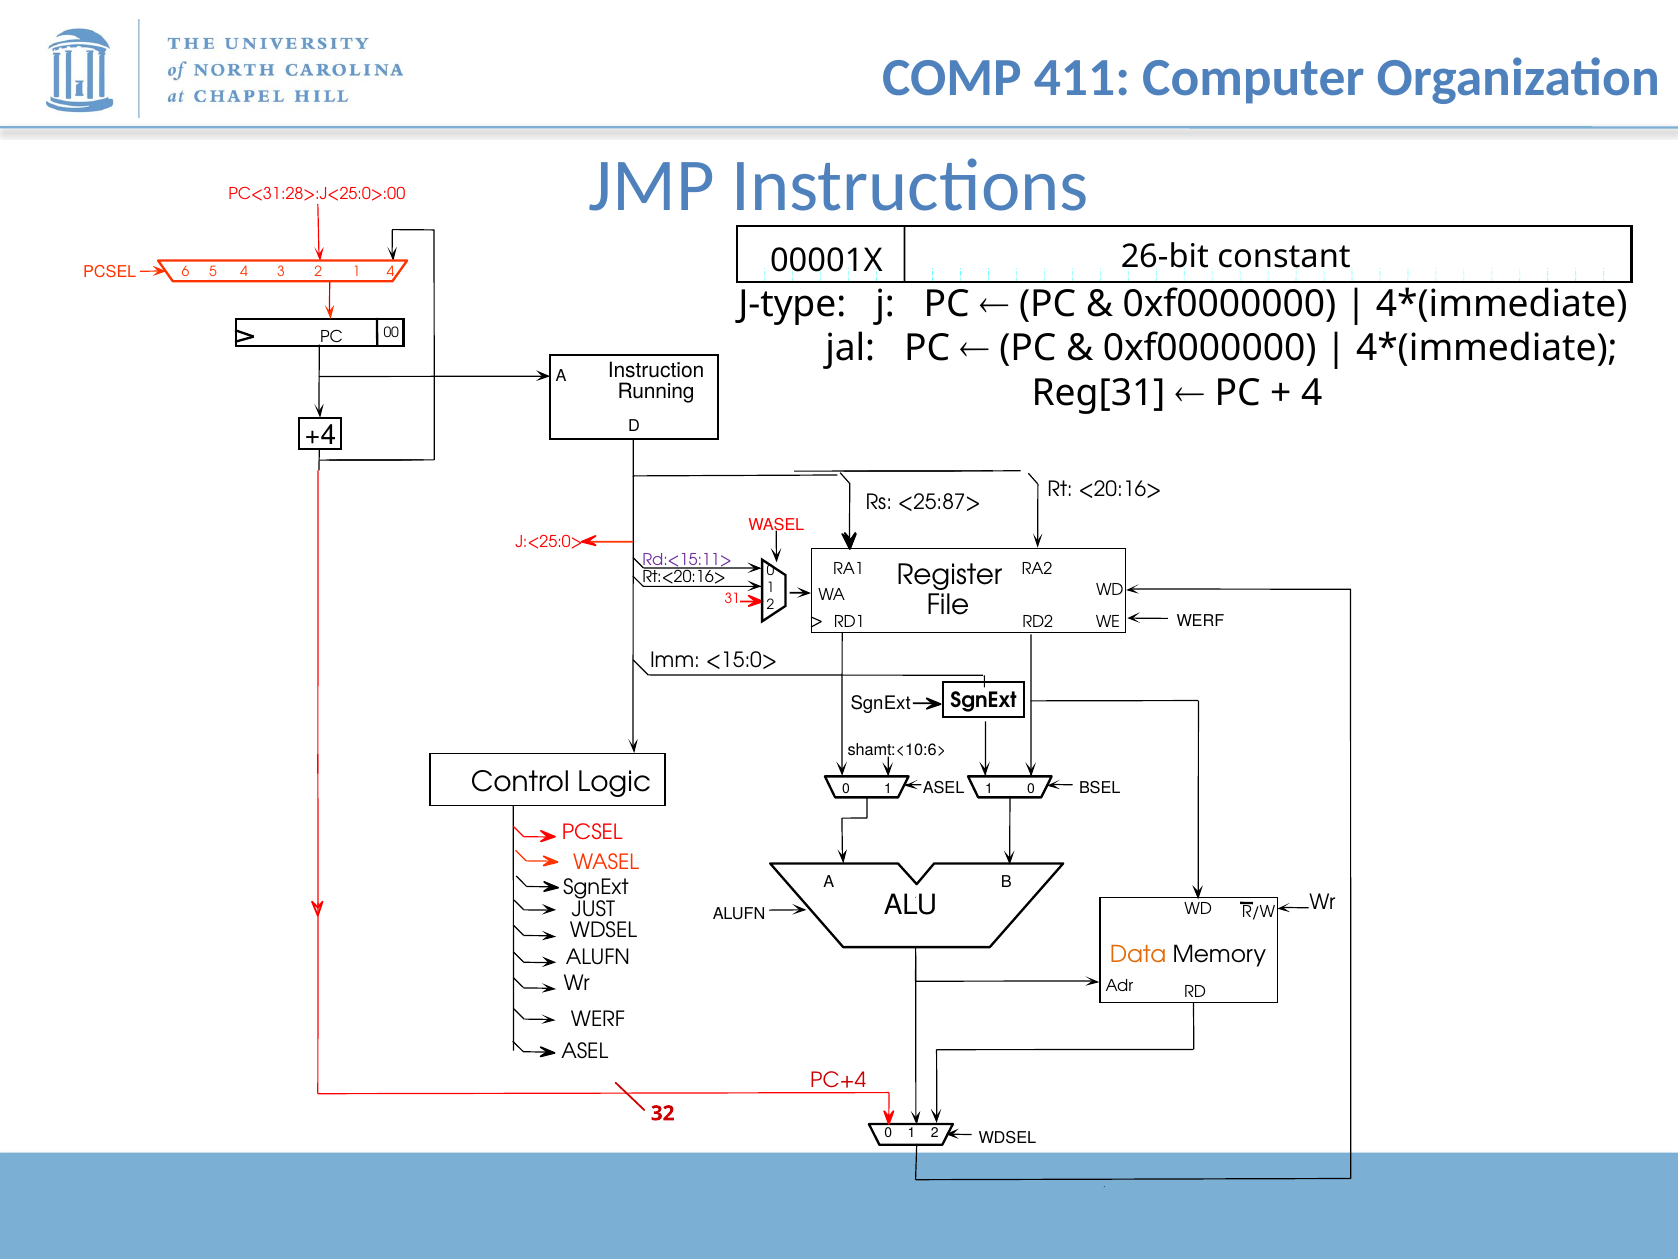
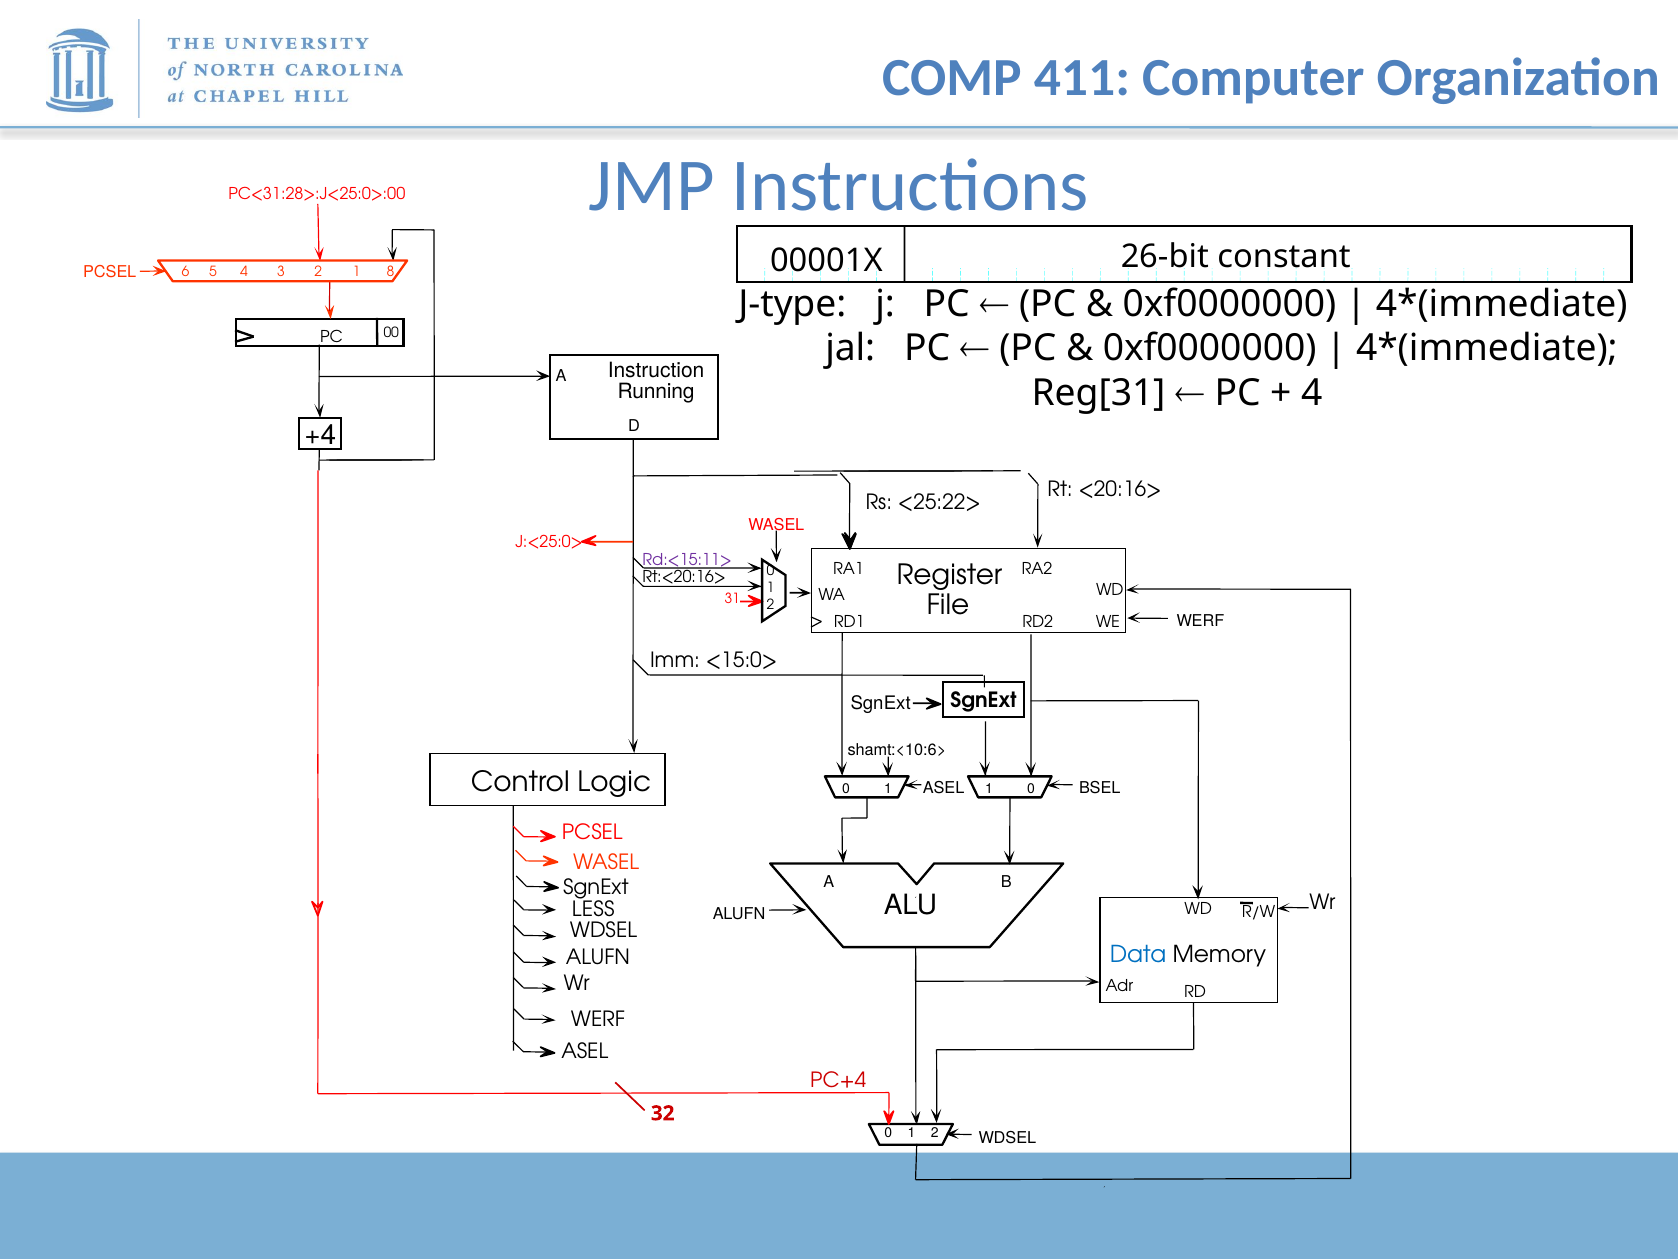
PCSEL 4: 4 -> 8
<25:87>: <25:87> -> <25:22>
JUST: JUST -> LESS
Data colour: orange -> blue
